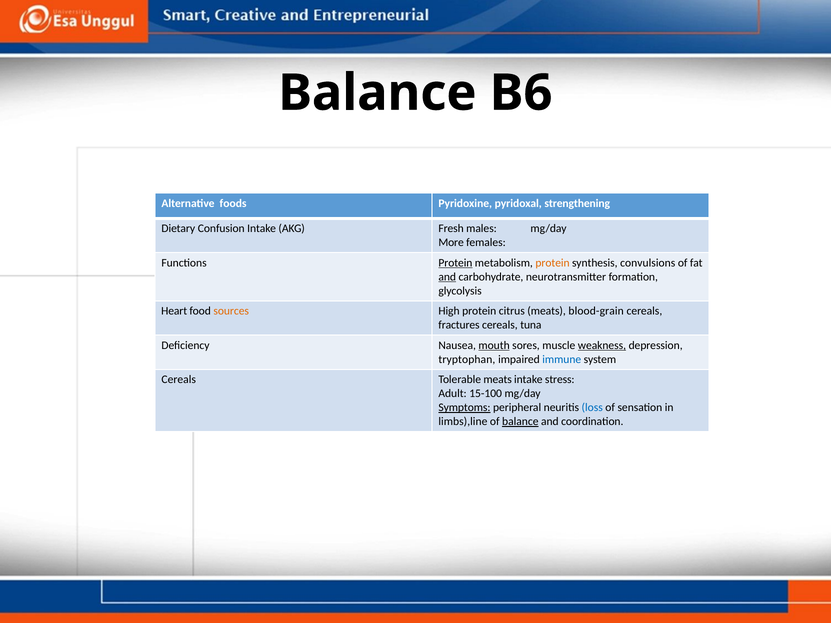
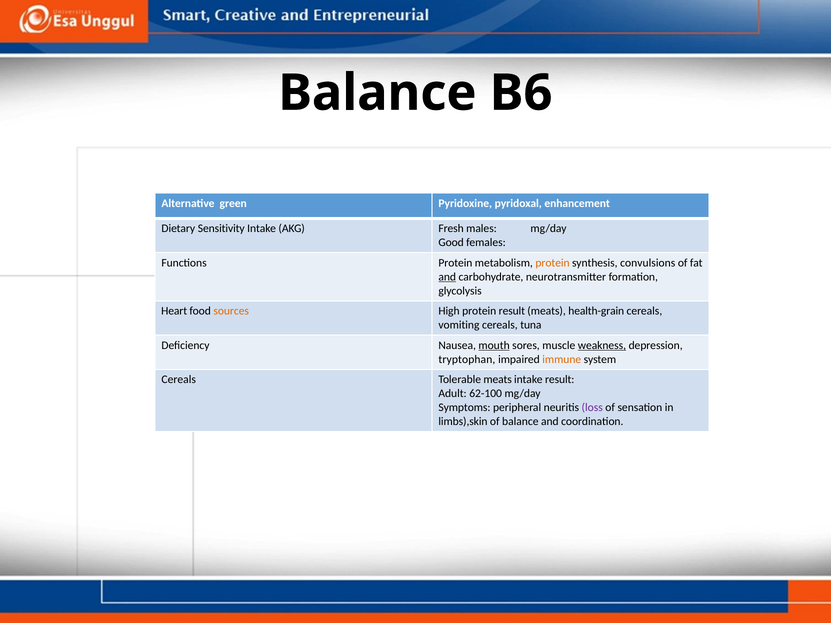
foods: foods -> green
strengthening: strengthening -> enhancement
Confusion: Confusion -> Sensitivity
More: More -> Good
Protein at (455, 263) underline: present -> none
protein citrus: citrus -> result
blood-grain: blood-grain -> health-grain
fractures: fractures -> vomiting
immune colour: blue -> orange
intake stress: stress -> result
15-100: 15-100 -> 62-100
Symptoms underline: present -> none
loss colour: blue -> purple
limbs),line: limbs),line -> limbs),skin
balance at (520, 422) underline: present -> none
